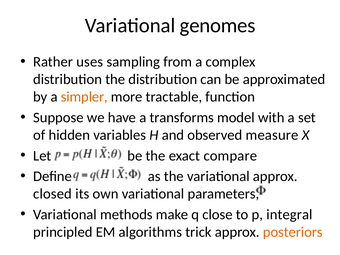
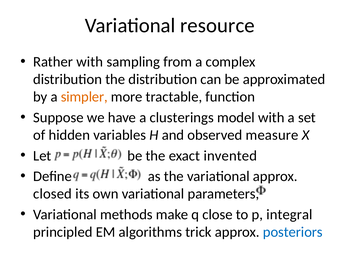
genomes: genomes -> resource
Rather uses: uses -> with
transforms: transforms -> clusterings
compare: compare -> invented
posteriors colour: orange -> blue
